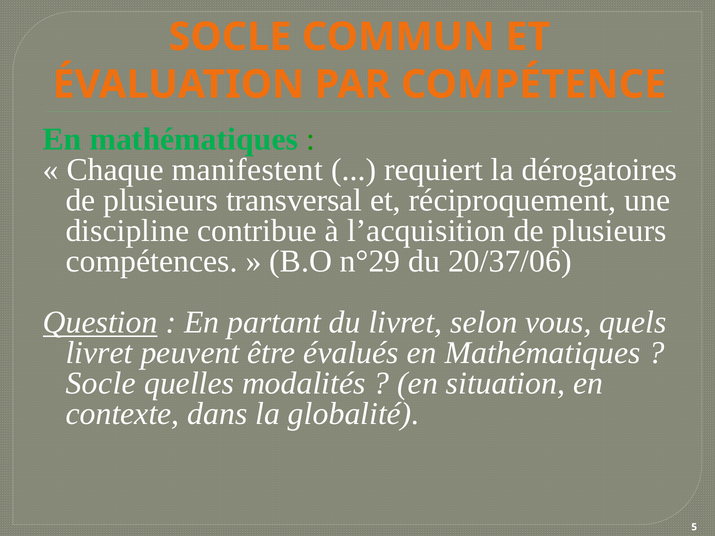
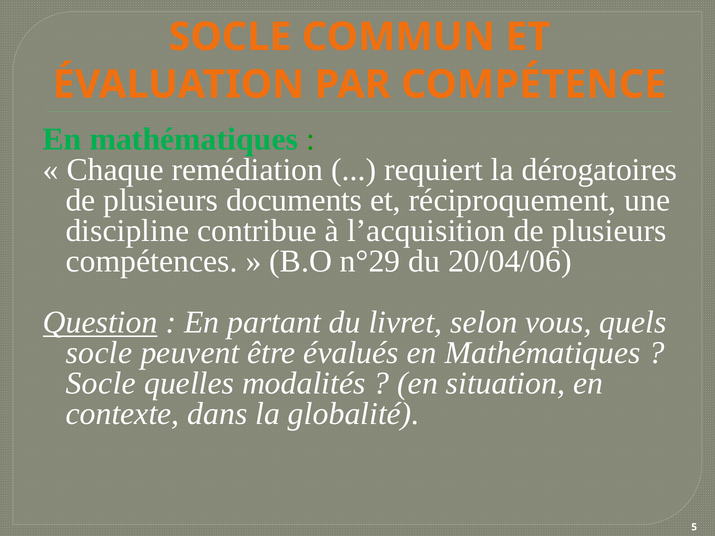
manifestent: manifestent -> remédiation
transversal: transversal -> documents
20/37/06: 20/37/06 -> 20/04/06
livret at (99, 353): livret -> socle
